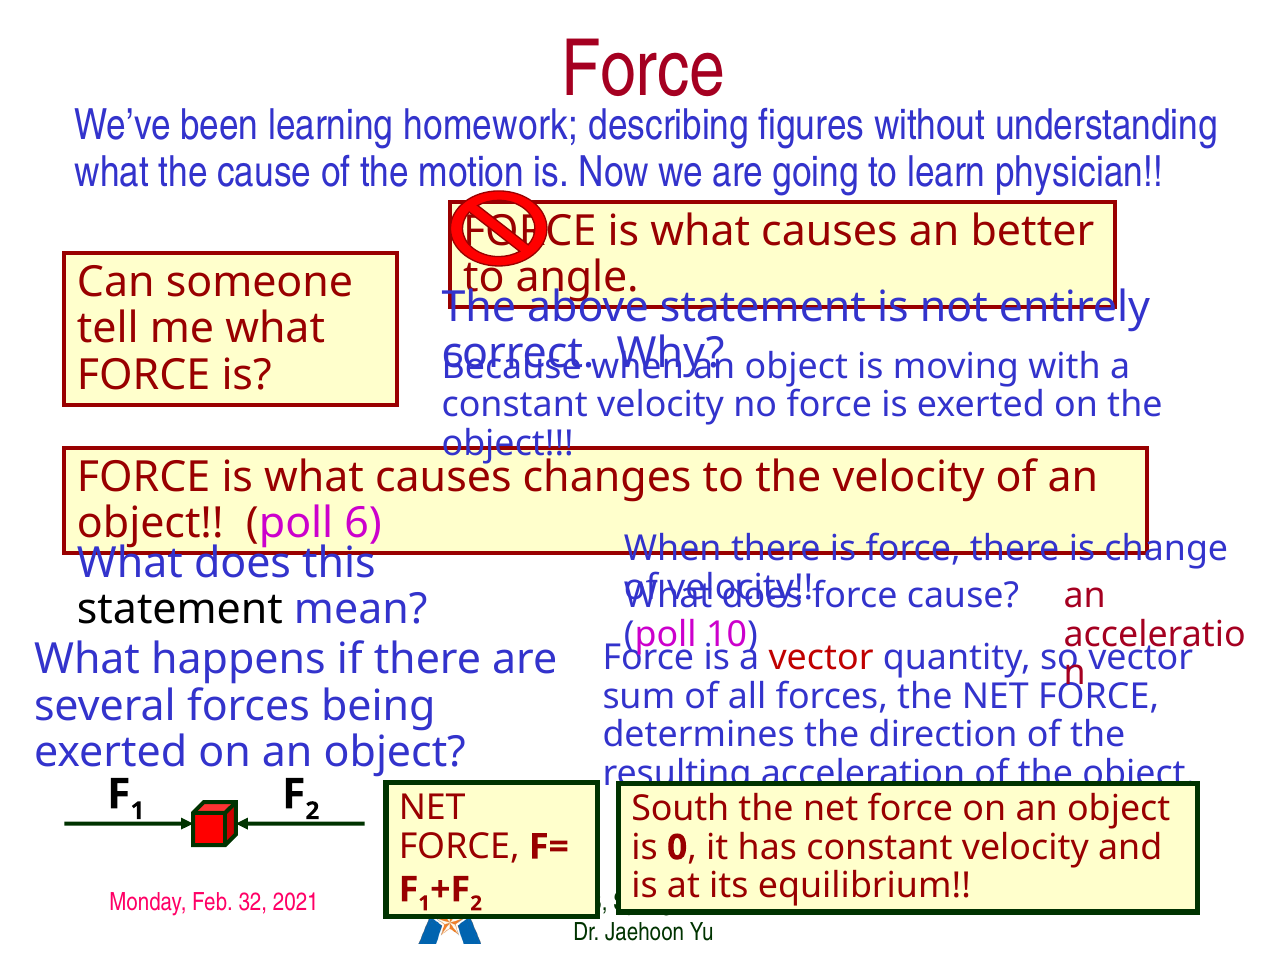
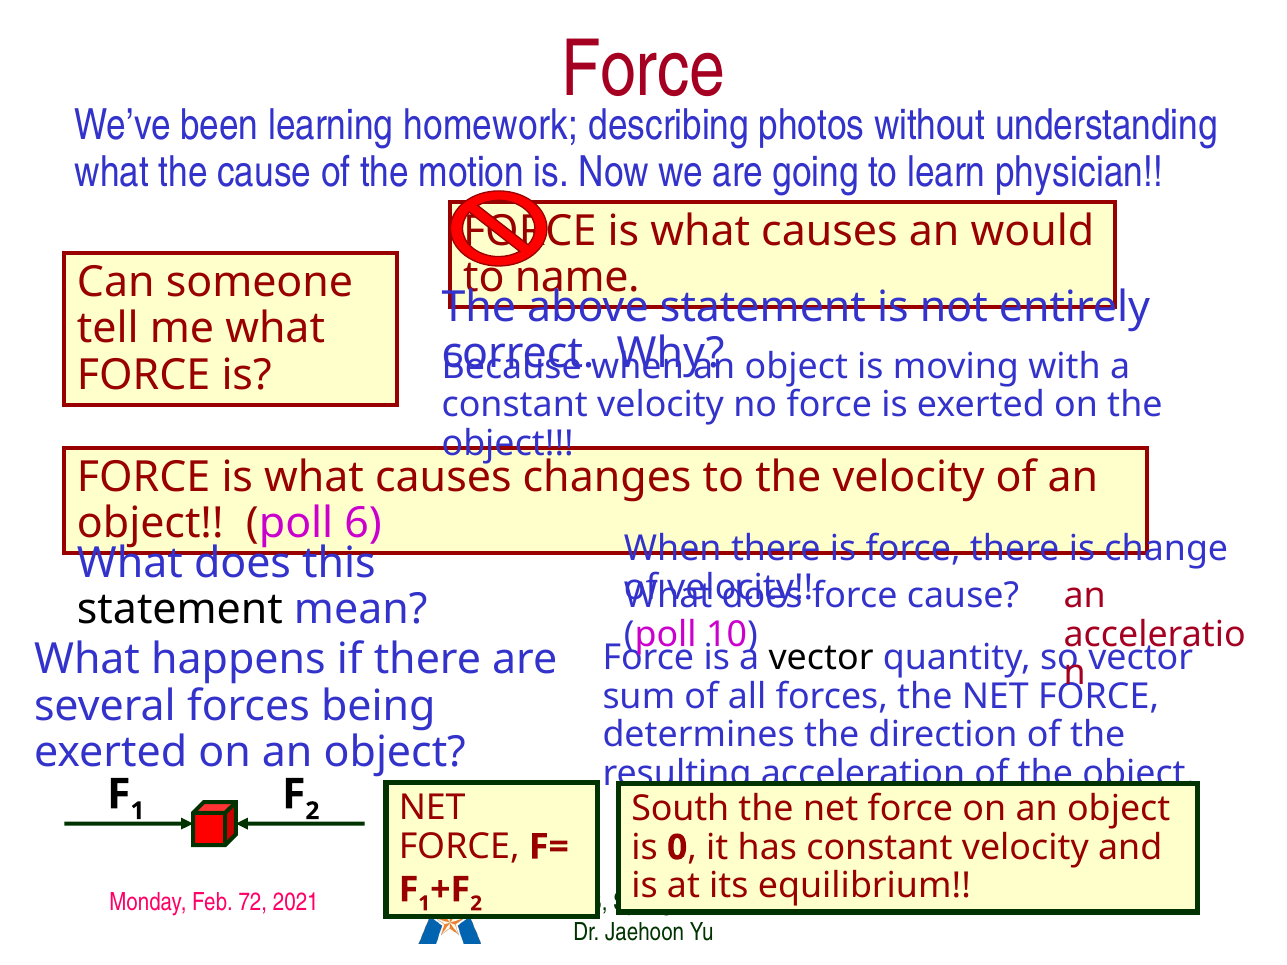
figures: figures -> photos
better: better -> would
angle: angle -> name
vector at (821, 658) colour: red -> black
32: 32 -> 72
